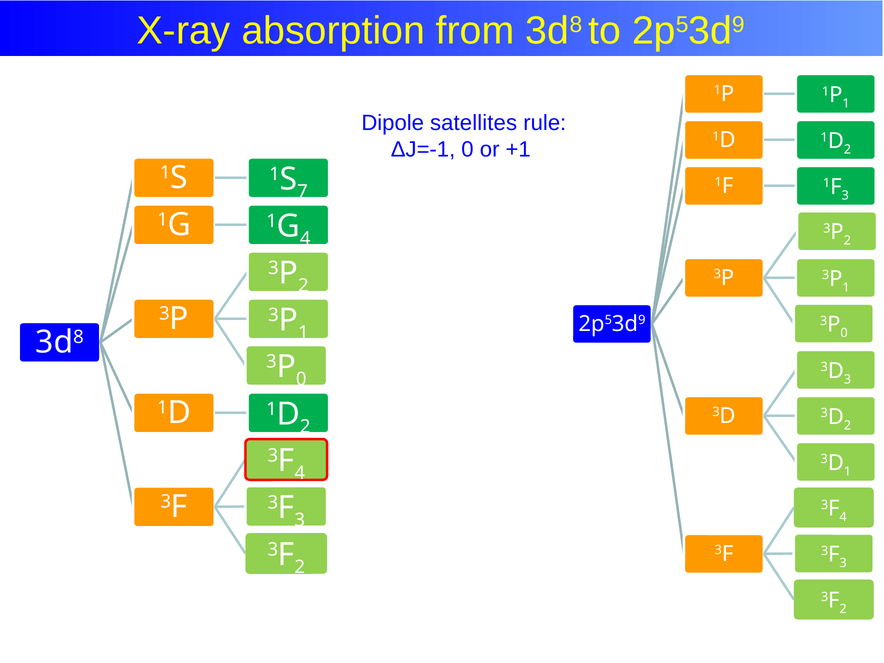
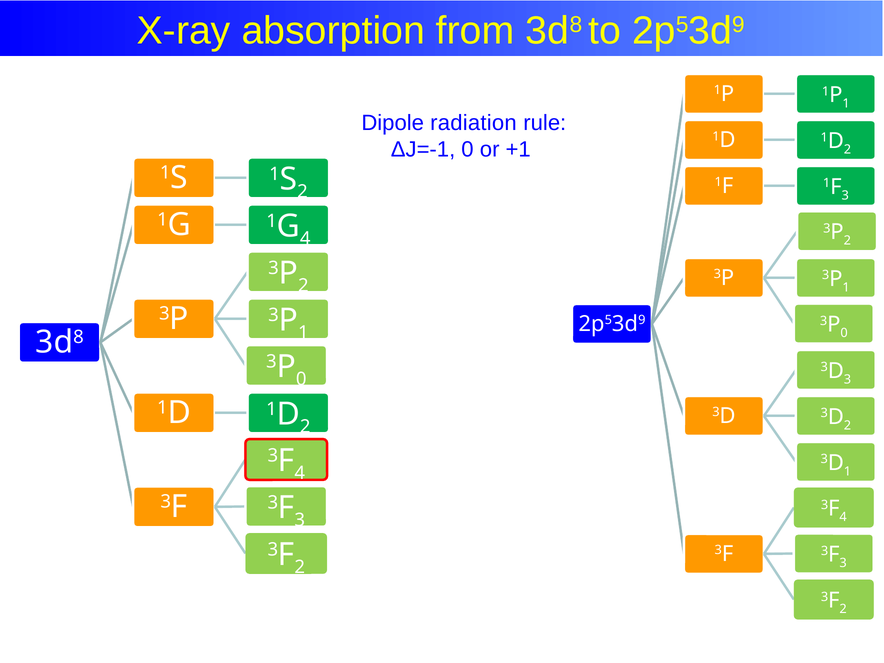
satellites: satellites -> radiation
7 at (302, 191): 7 -> 2
